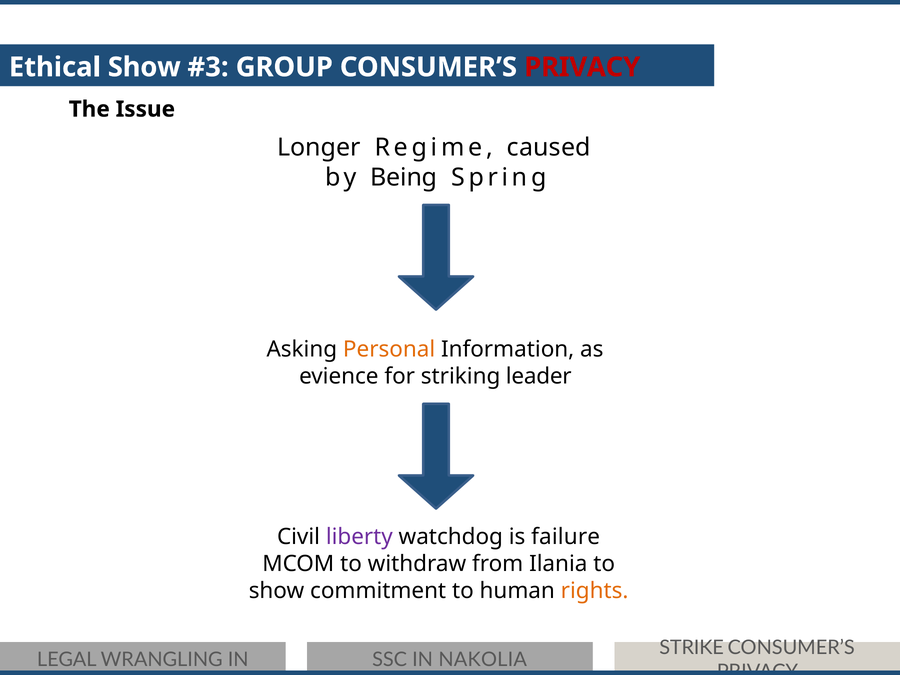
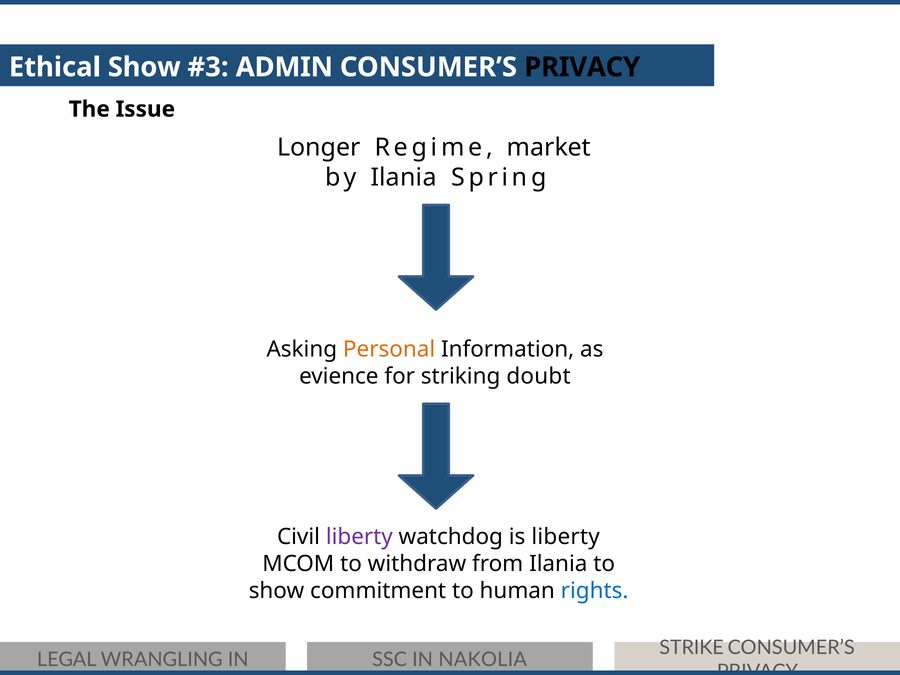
GROUP: GROUP -> ADMIN
PRIVACY at (582, 67) colour: red -> black
caused: caused -> market
by Being: Being -> Ilania
leader: leader -> doubt
is failure: failure -> liberty
rights colour: orange -> blue
